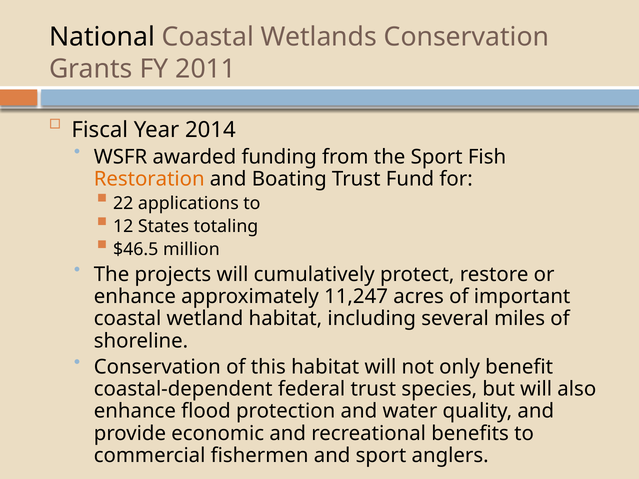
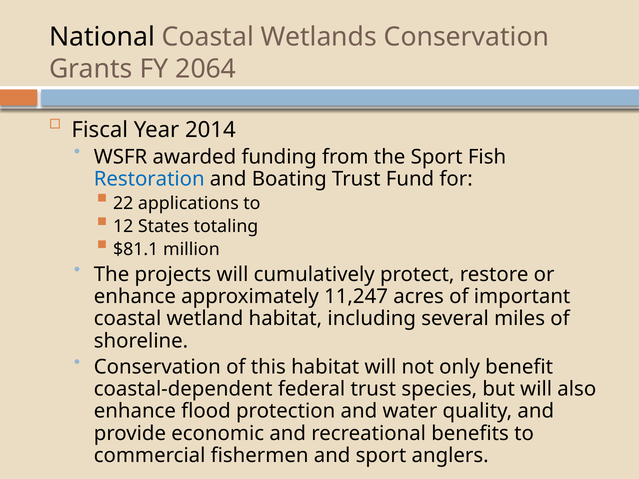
2011: 2011 -> 2064
Restoration colour: orange -> blue
$46.5: $46.5 -> $81.1
